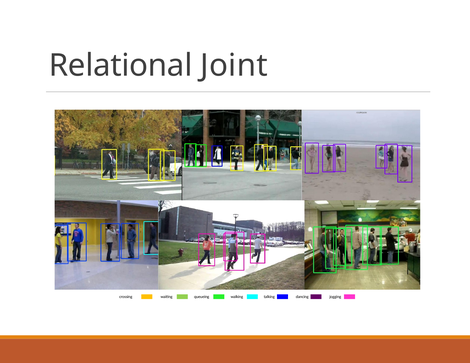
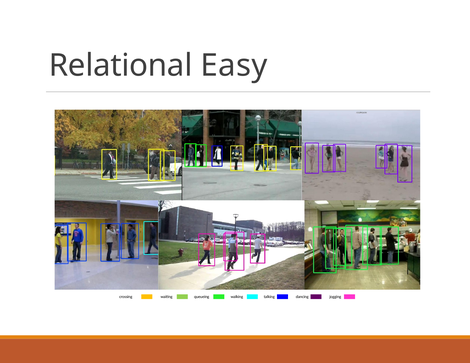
Joint: Joint -> Easy
